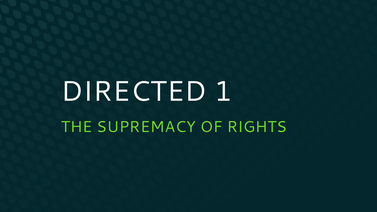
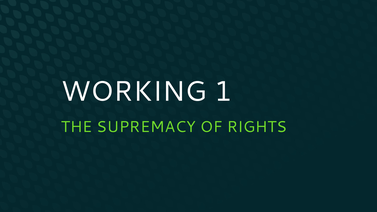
DIRECTED: DIRECTED -> WORKING
